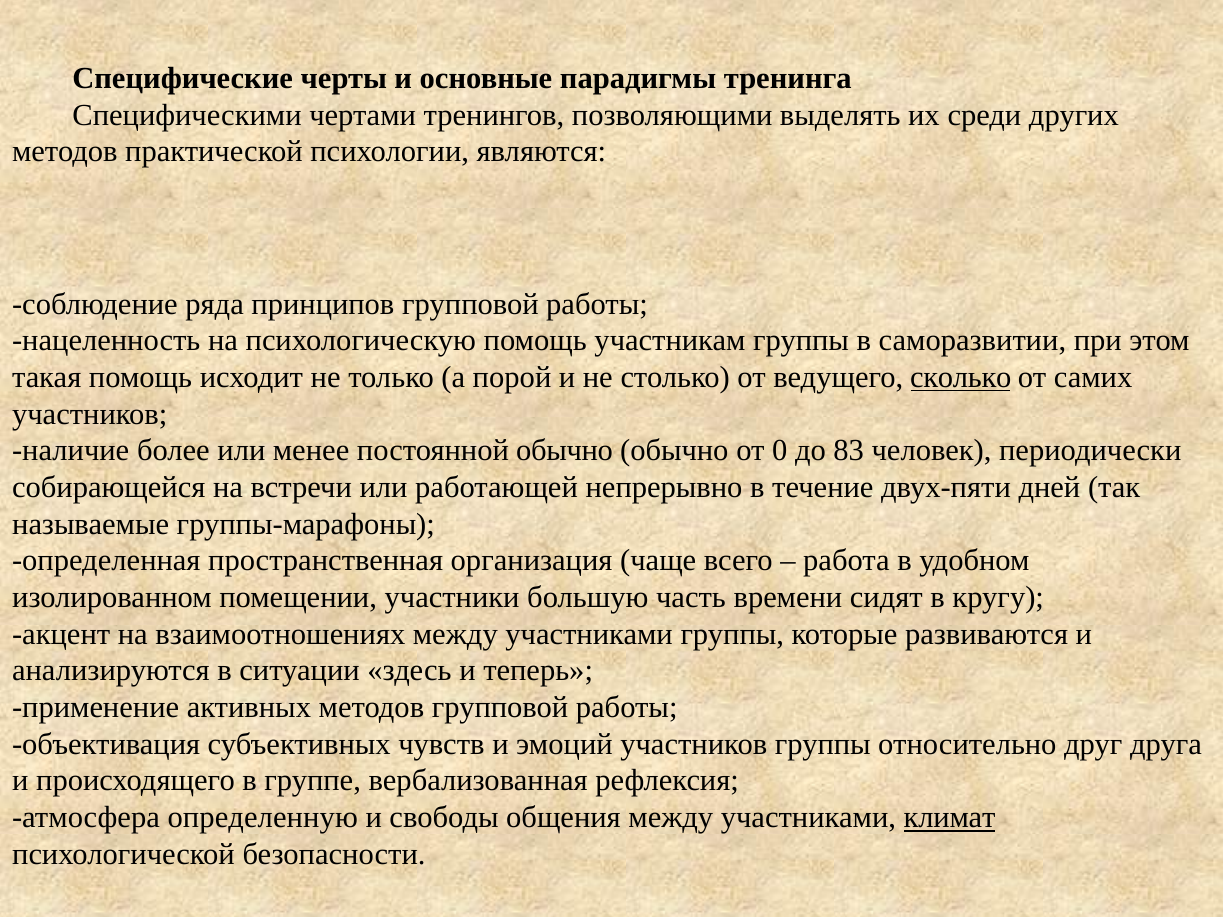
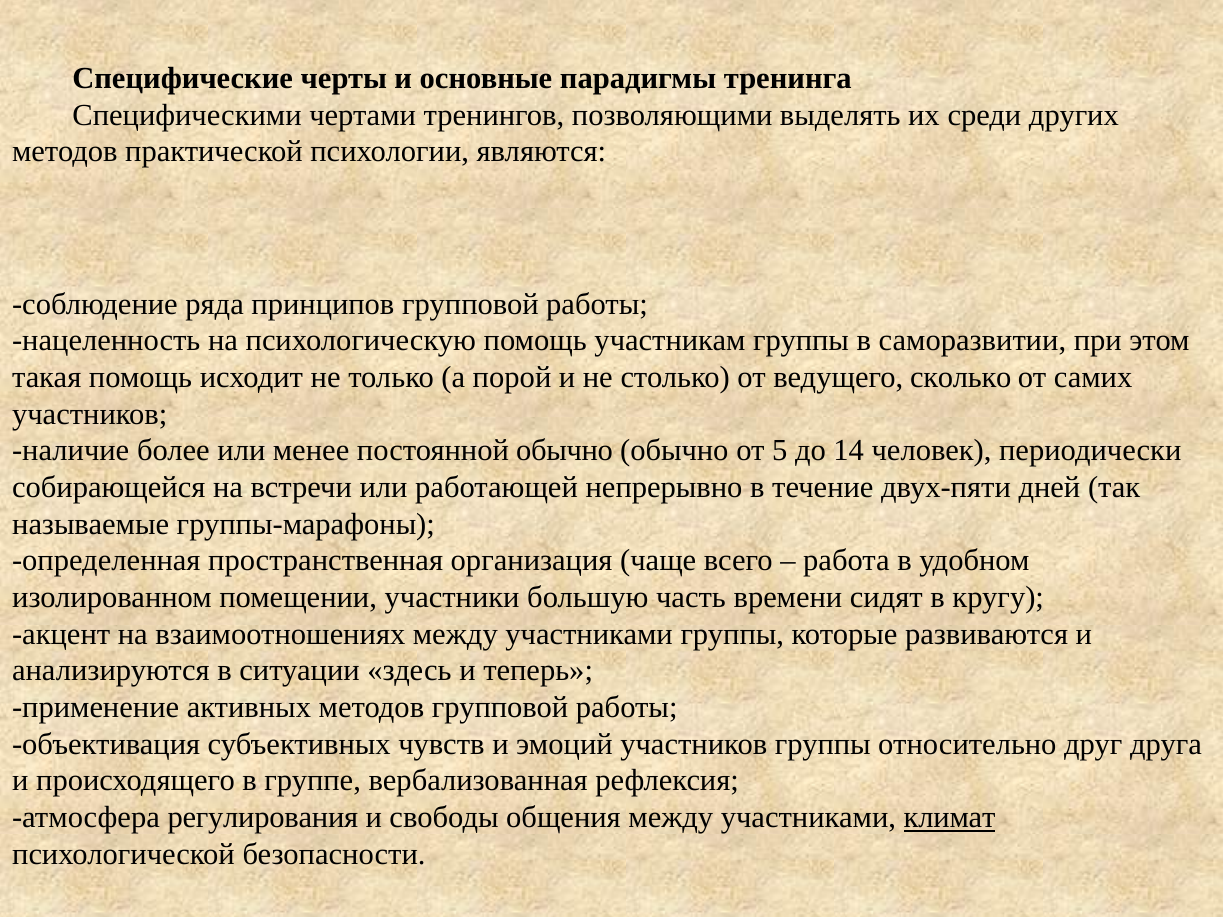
сколько underline: present -> none
0: 0 -> 5
83: 83 -> 14
определенную: определенную -> регулирования
